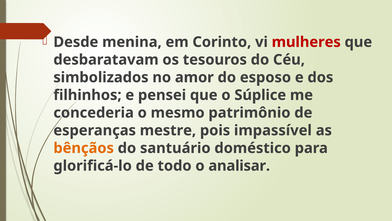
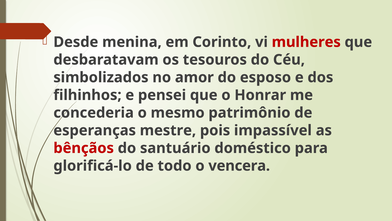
Súplice: Súplice -> Honrar
bênçãos colour: orange -> red
analisar: analisar -> vencera
